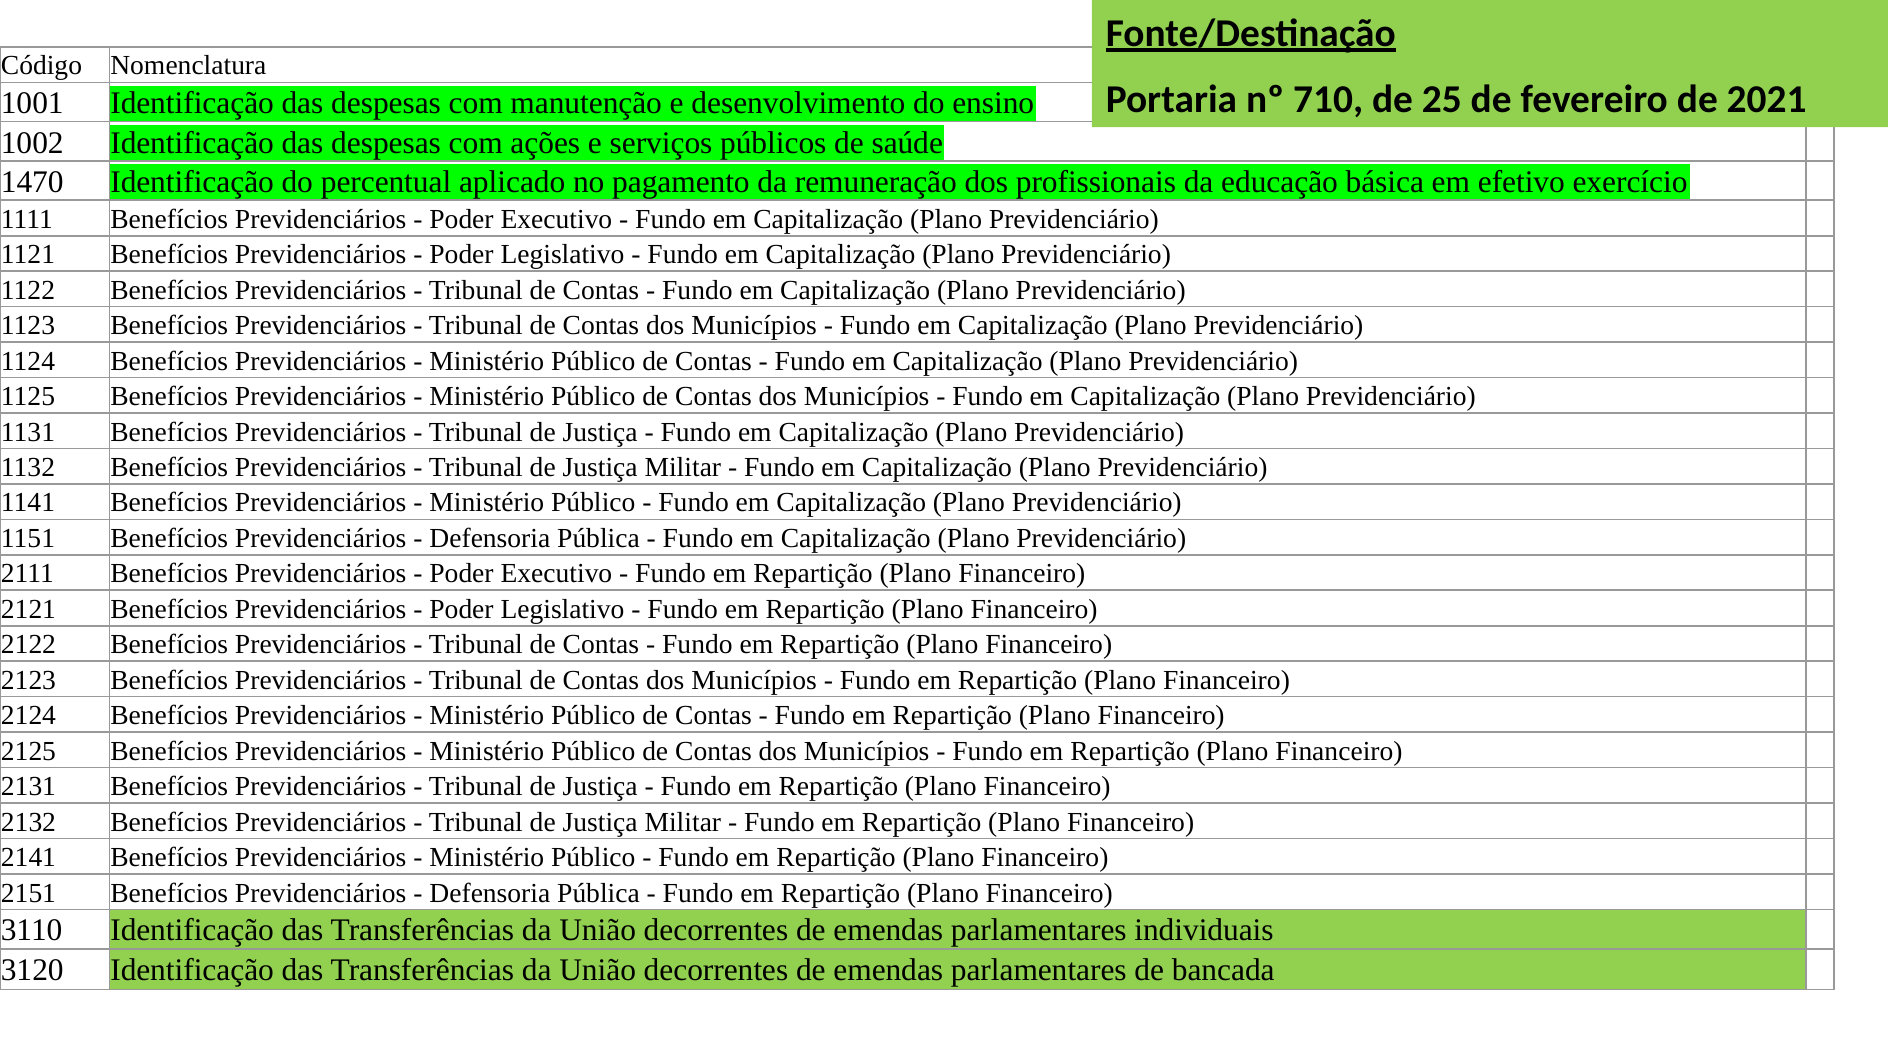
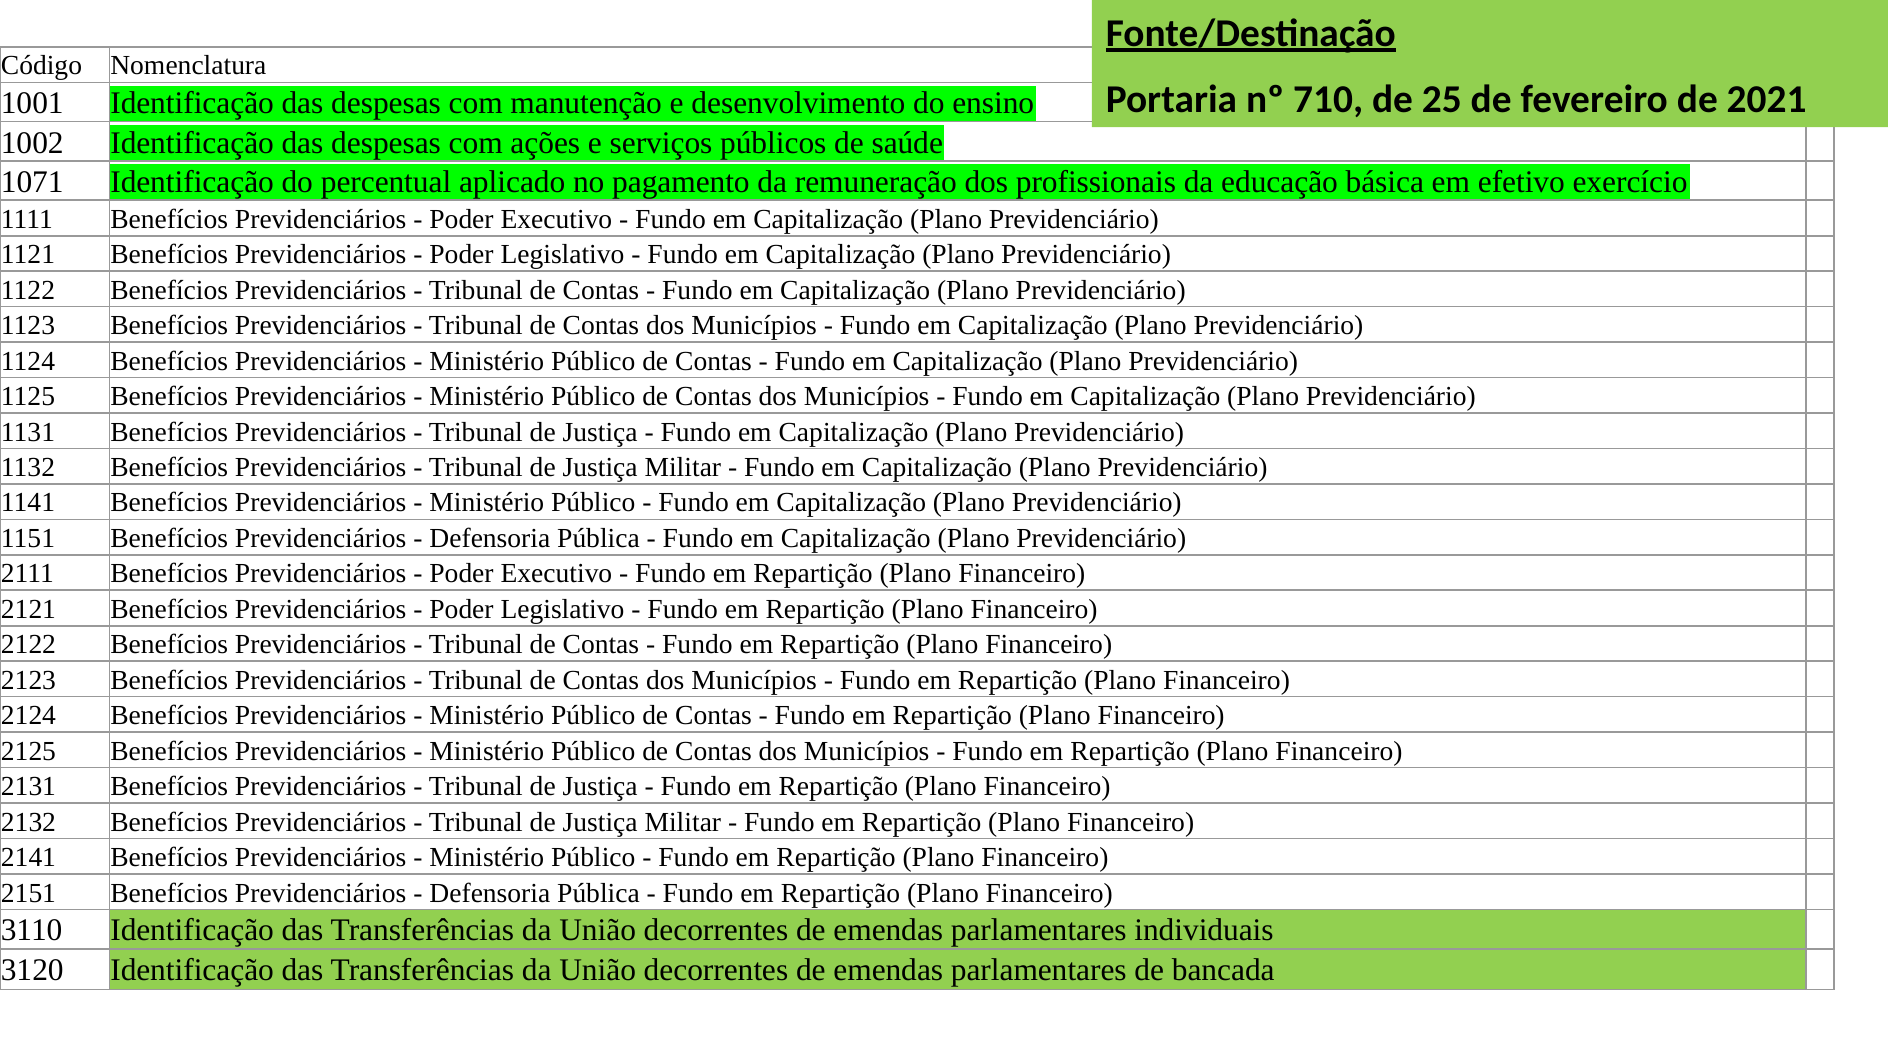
1470: 1470 -> 1071
